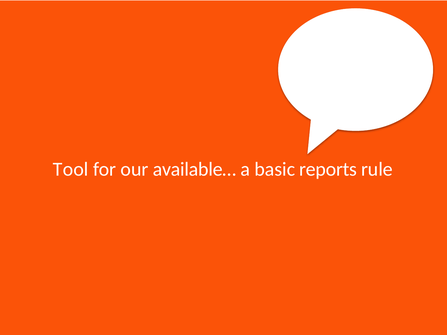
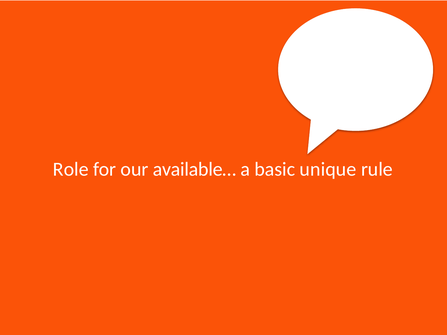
Tool: Tool -> Role
reports: reports -> unique
